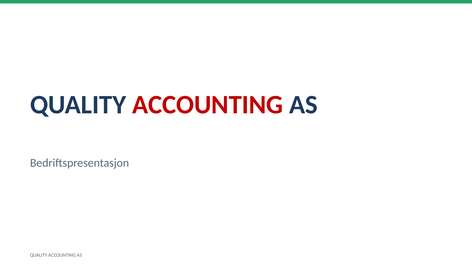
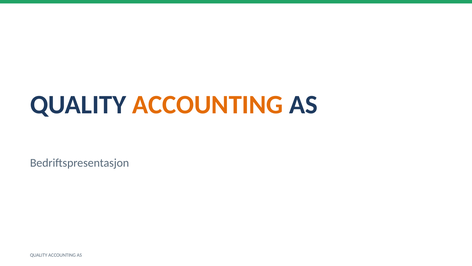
ACCOUNTING at (208, 105) colour: red -> orange
